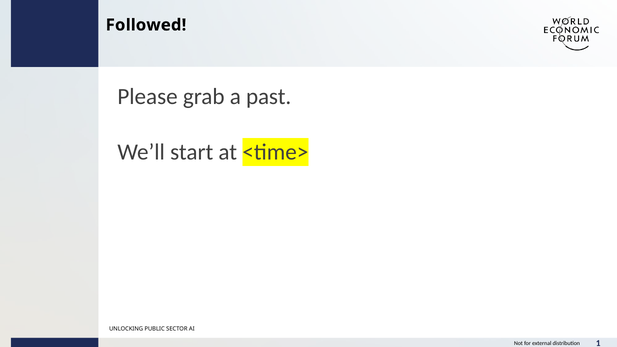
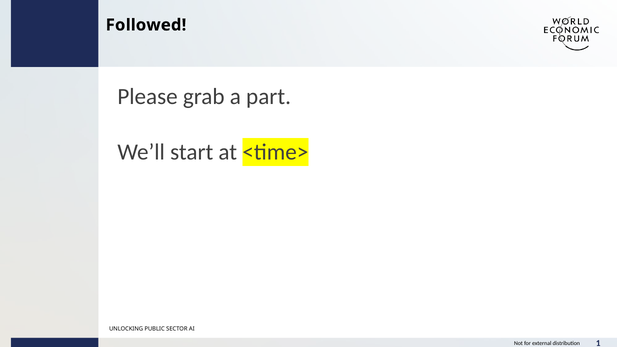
past: past -> part
